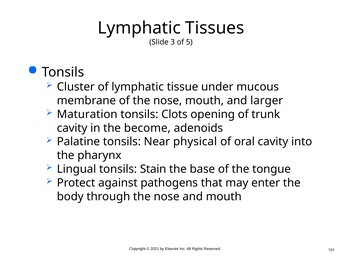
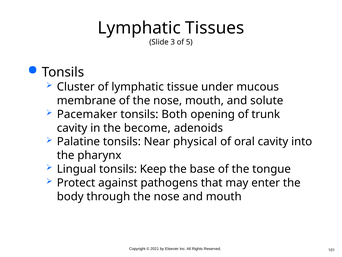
larger: larger -> solute
Maturation: Maturation -> Pacemaker
Clots: Clots -> Both
Stain: Stain -> Keep
